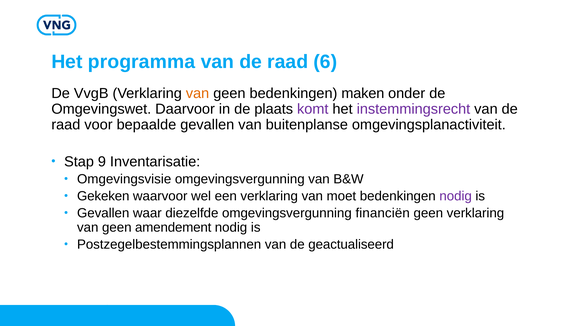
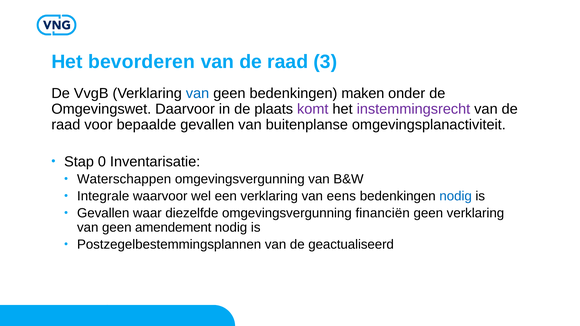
programma: programma -> bevorderen
6: 6 -> 3
van at (198, 93) colour: orange -> blue
9: 9 -> 0
Omgevingsvisie: Omgevingsvisie -> Waterschappen
Gekeken: Gekeken -> Integrale
moet: moet -> eens
nodig at (456, 196) colour: purple -> blue
